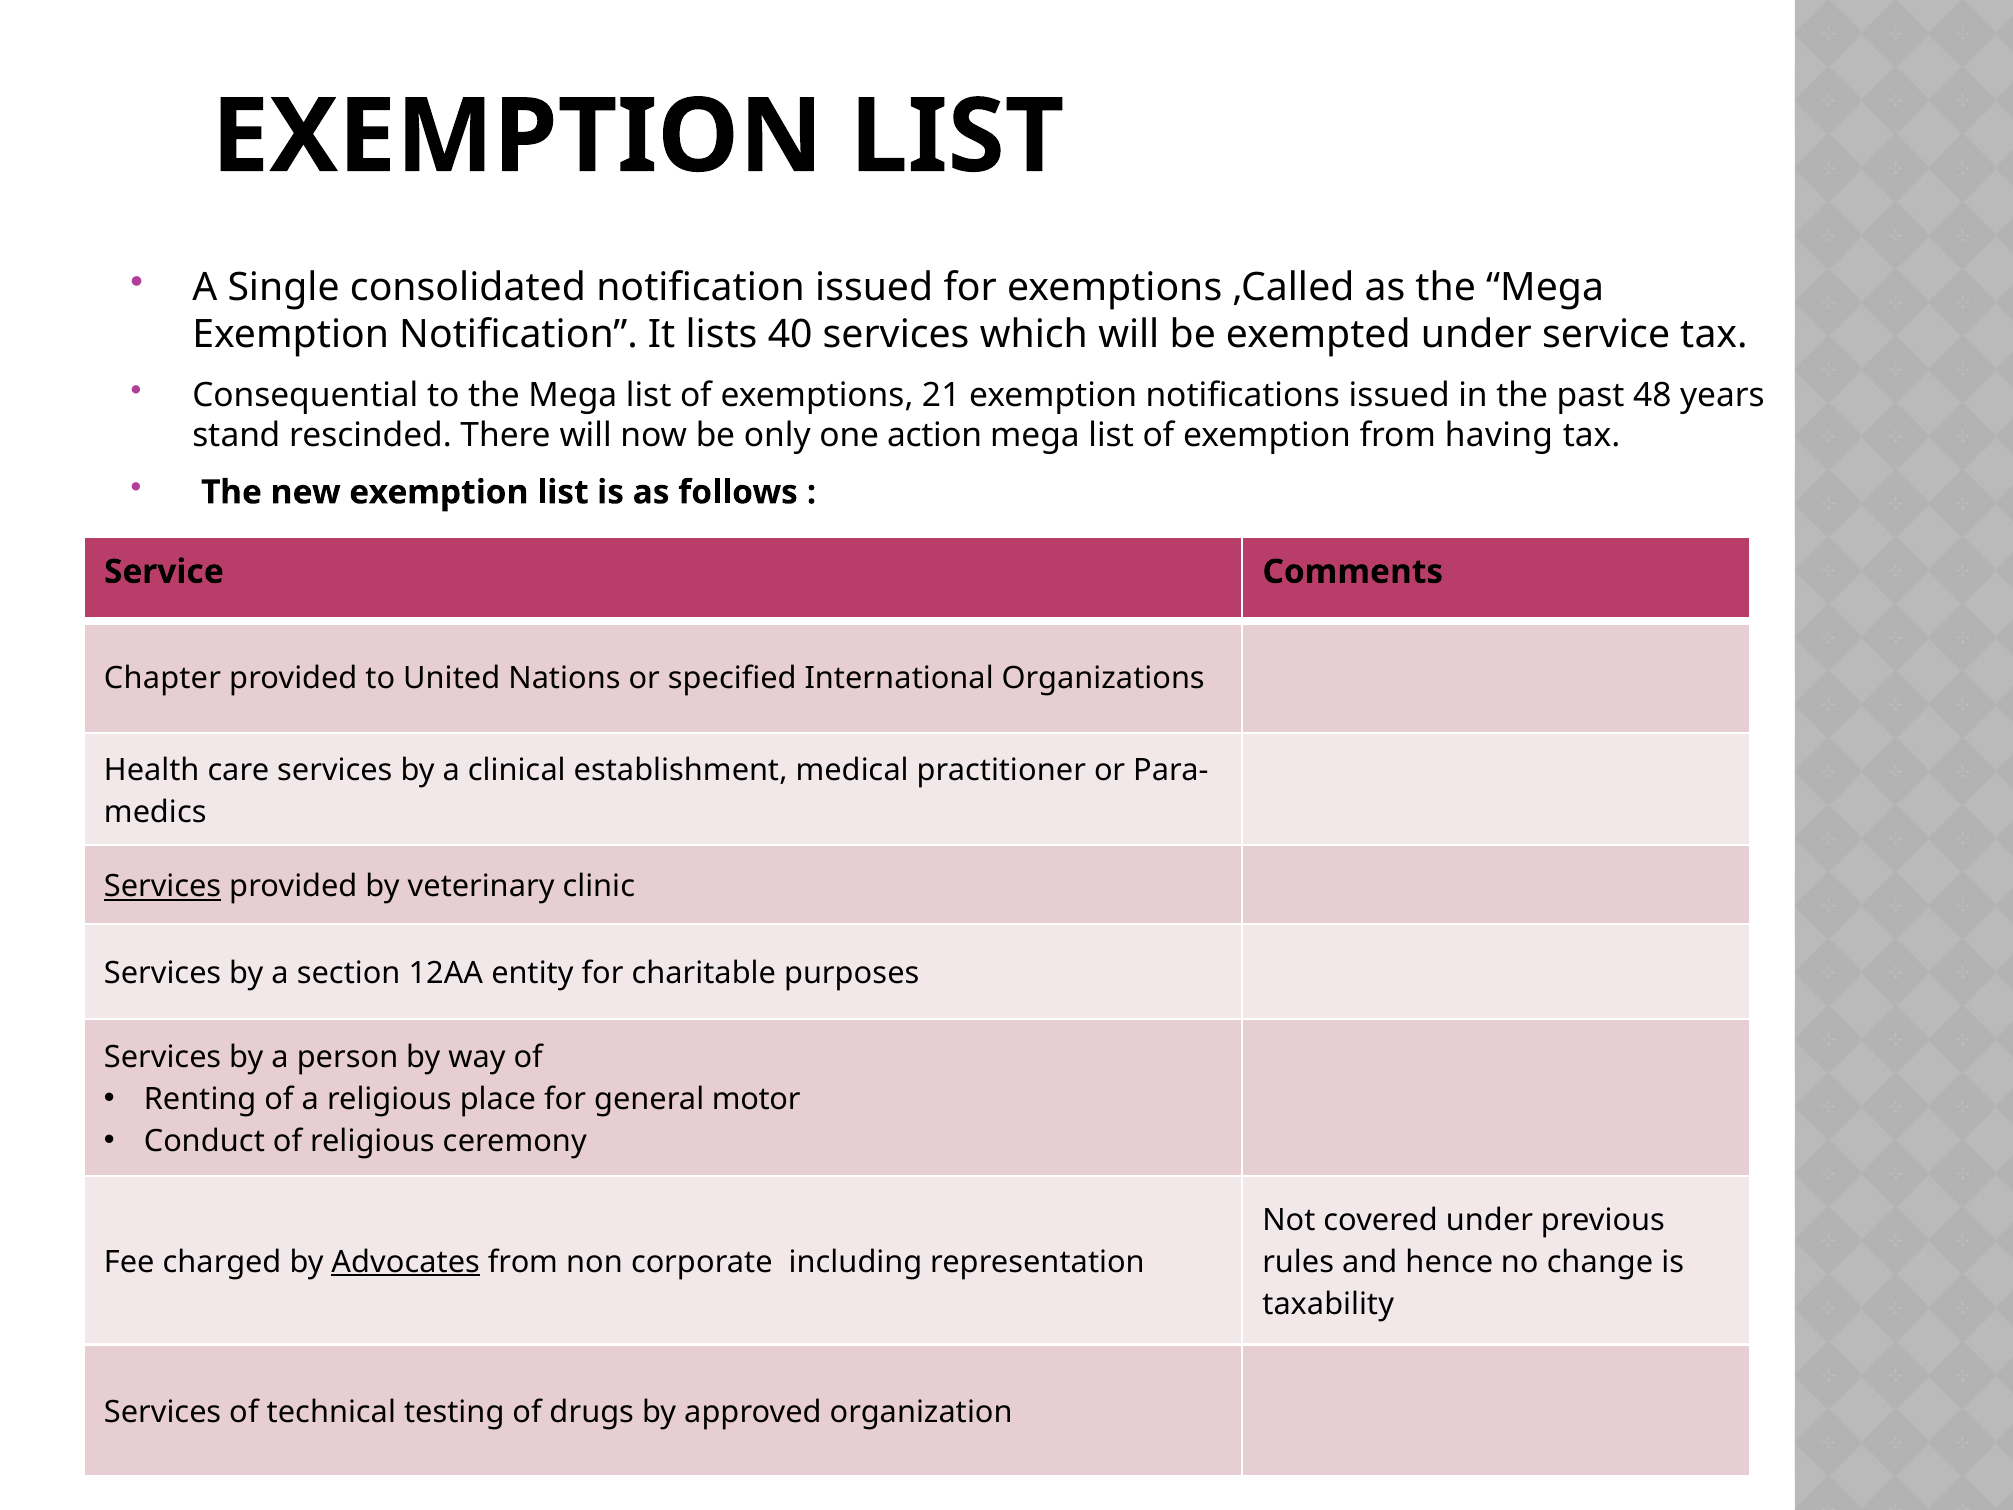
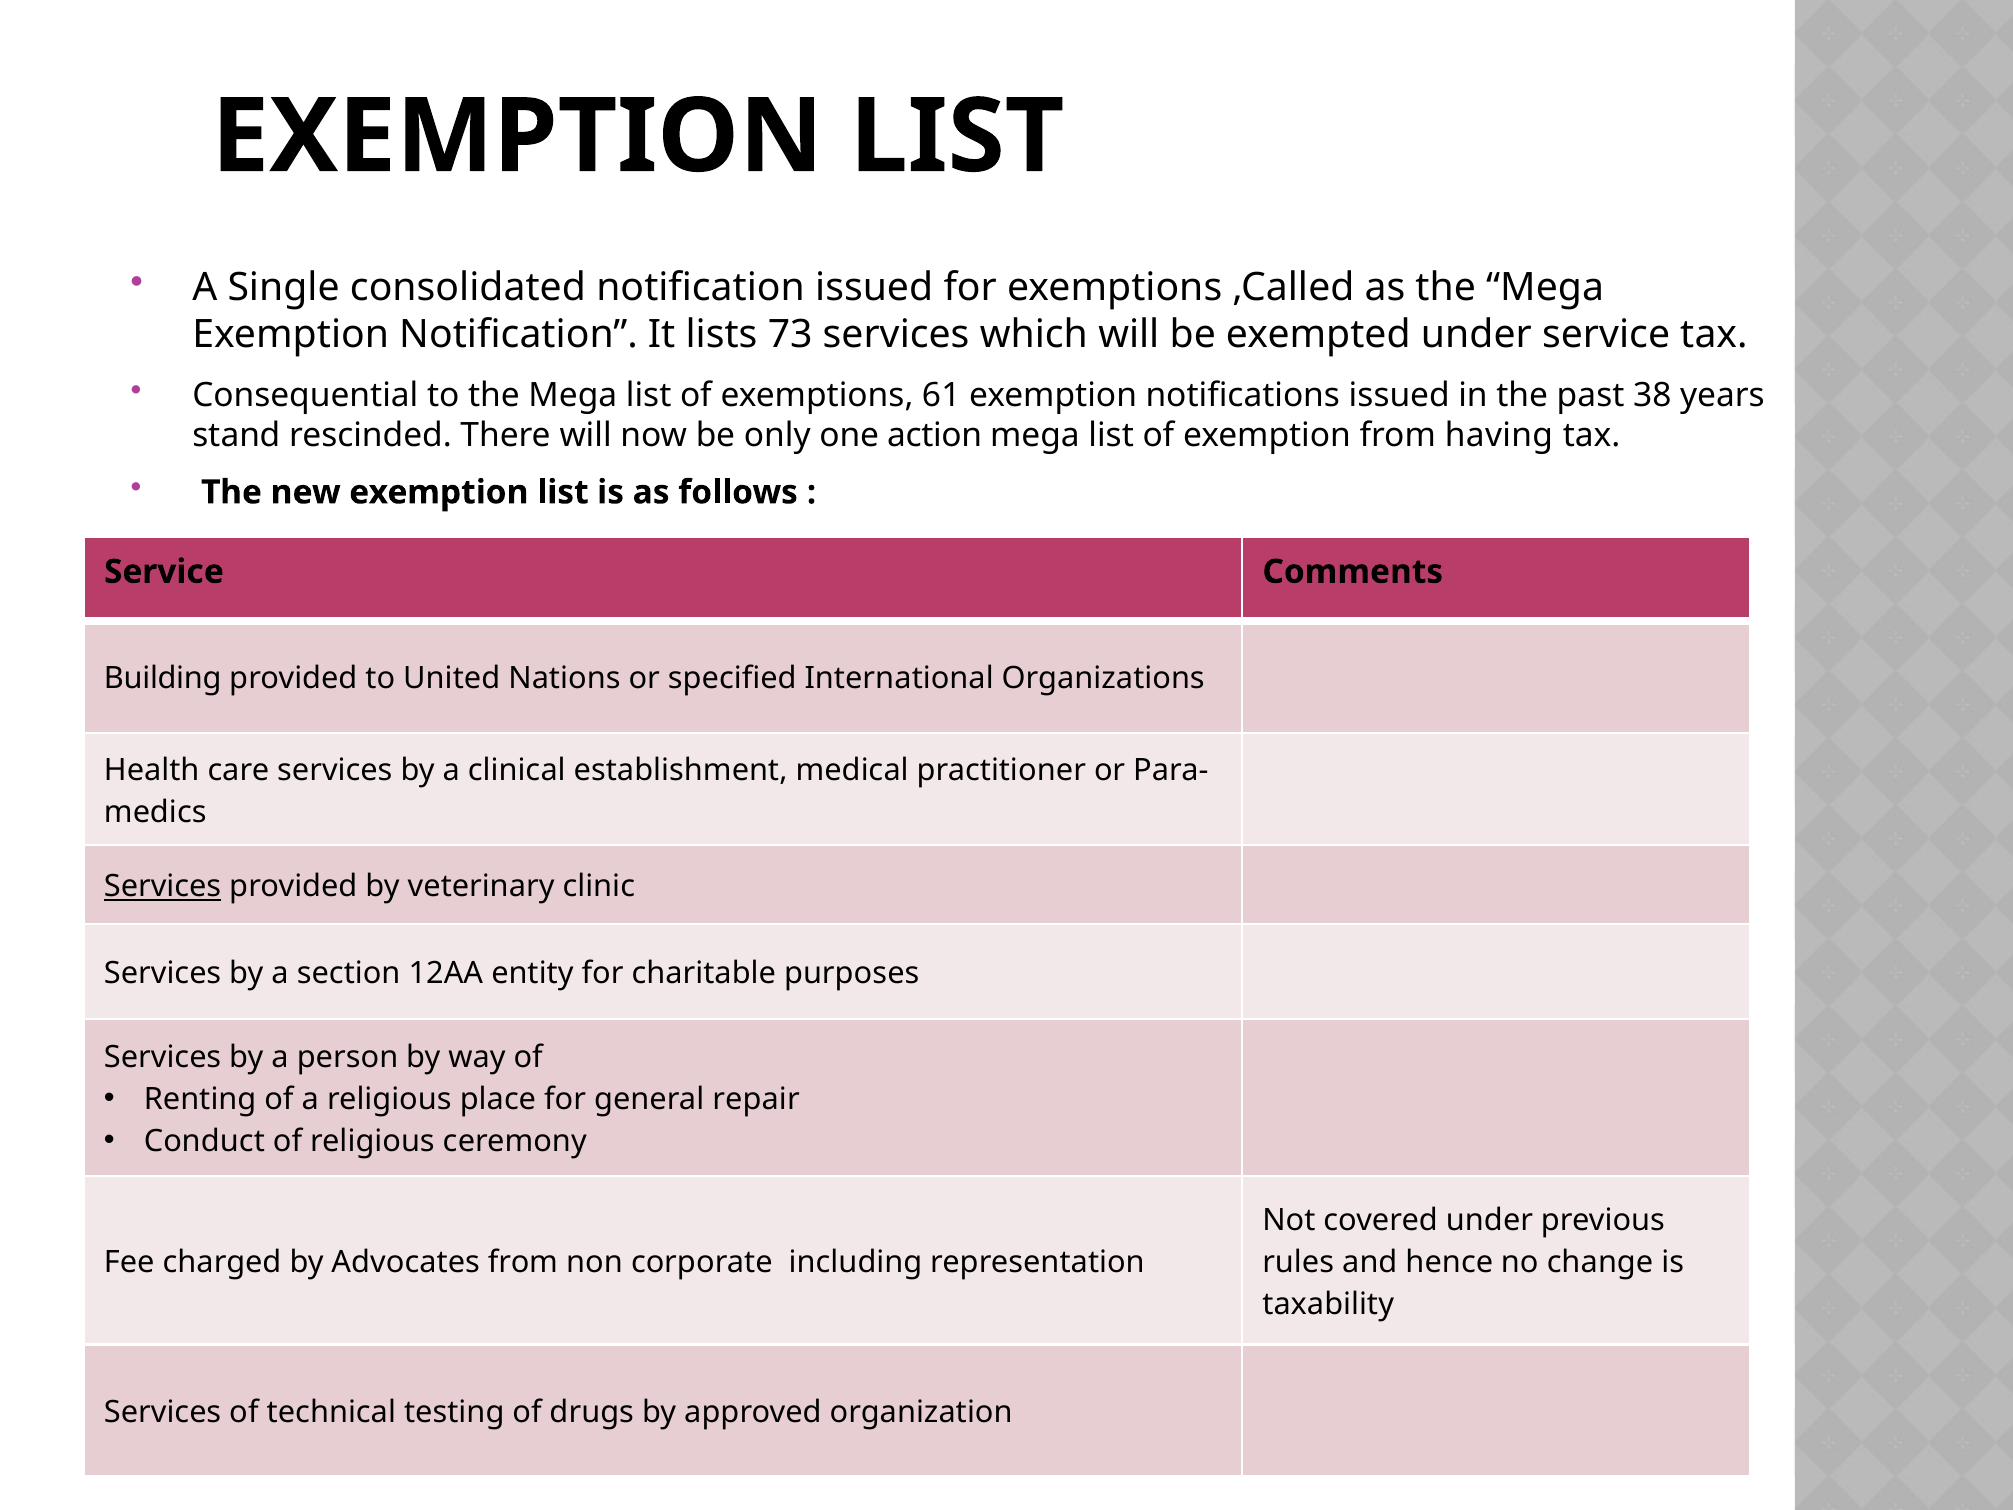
40: 40 -> 73
21: 21 -> 61
48: 48 -> 38
Chapter: Chapter -> Building
motor: motor -> repair
Advocates underline: present -> none
